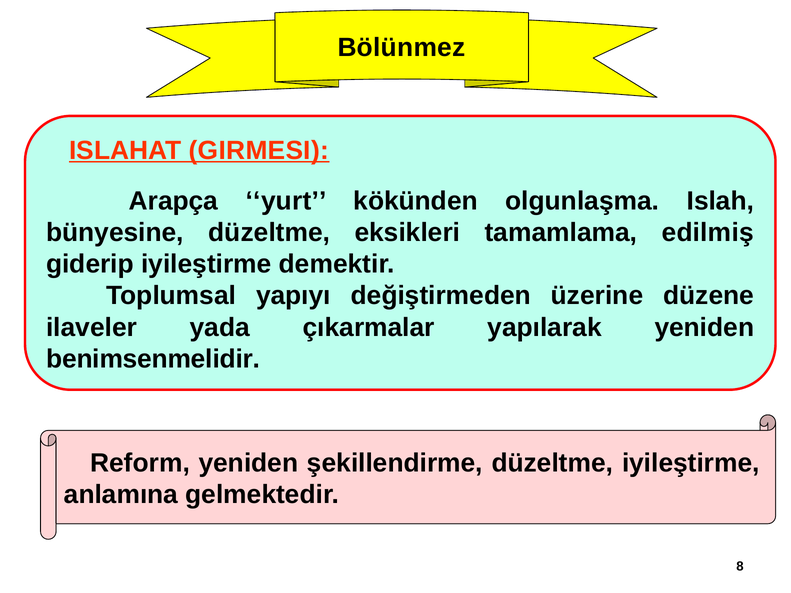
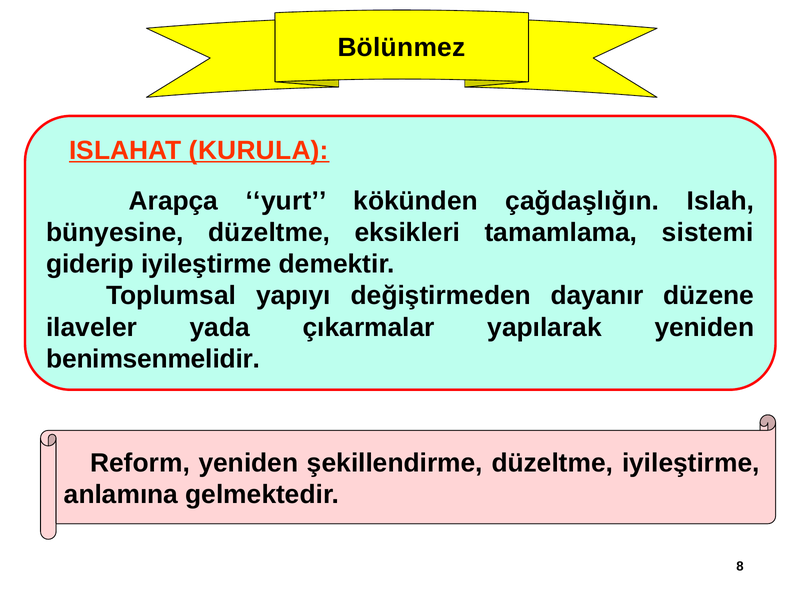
GIRMESI: GIRMESI -> KURULA
olgunlaşma: olgunlaşma -> çağdaşlığın
edilmiş: edilmiş -> sistemi
üzerine: üzerine -> dayanır
